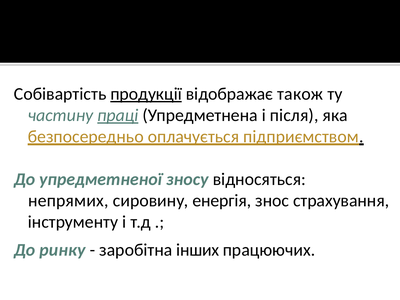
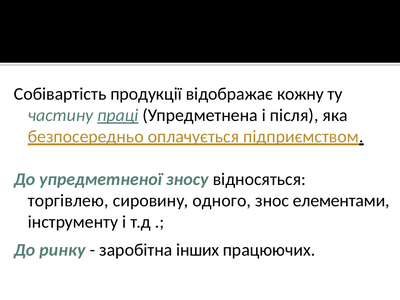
продукції underline: present -> none
також: також -> кожну
непрямих: непрямих -> торгівлею
енергія: енергія -> одного
страхування: страхування -> елементами
